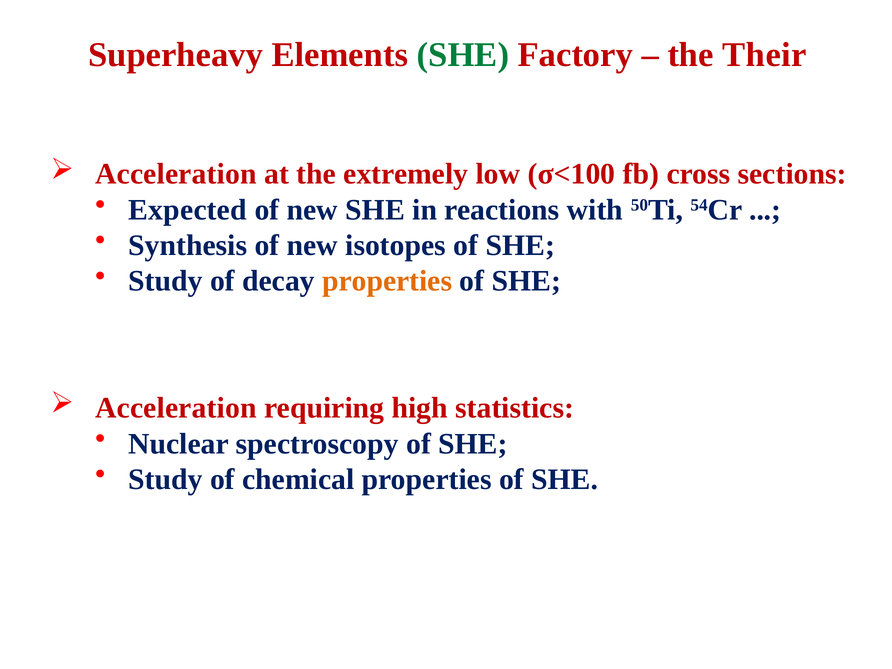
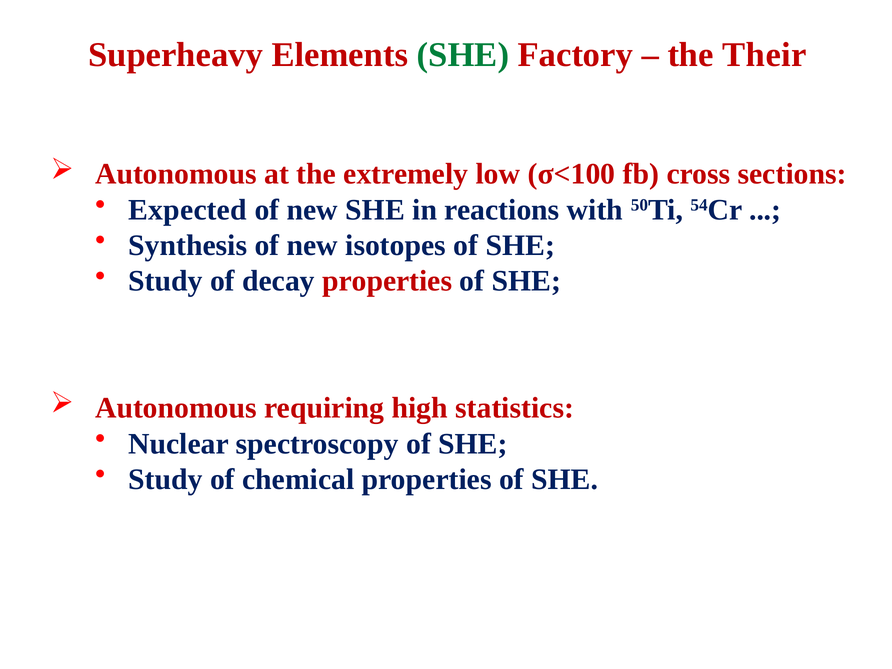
Acceleration at (176, 174): Acceleration -> Autonomous
properties at (387, 281) colour: orange -> red
Acceleration at (176, 408): Acceleration -> Autonomous
